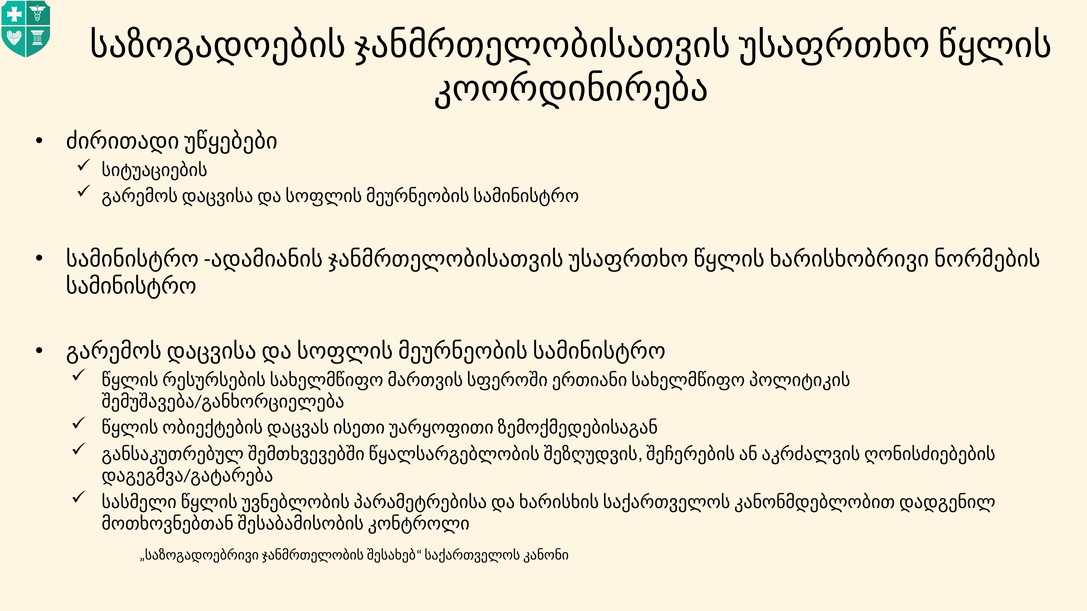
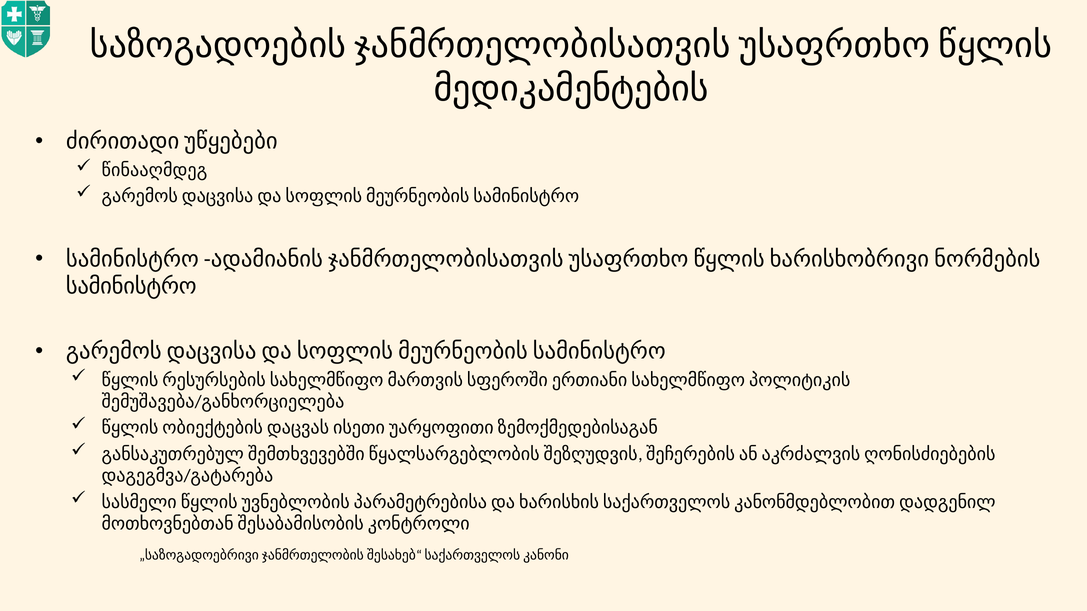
კოორდინირება: კოორდინირება -> მედიკამენტების
სიტუაციების: სიტუაციების -> წინააღმდეგ
